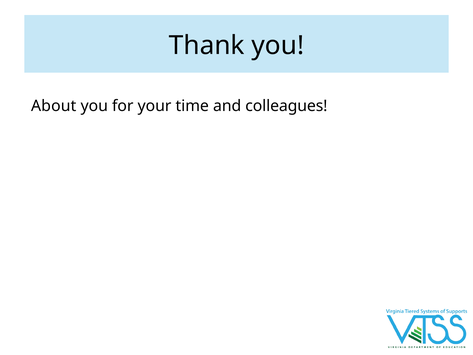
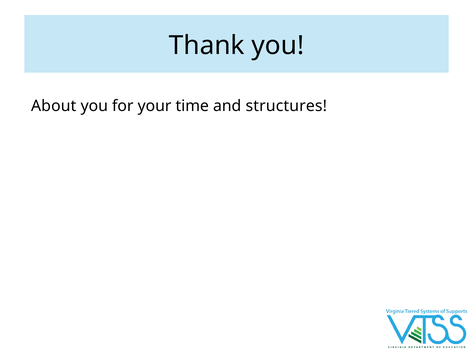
colleagues: colleagues -> structures
